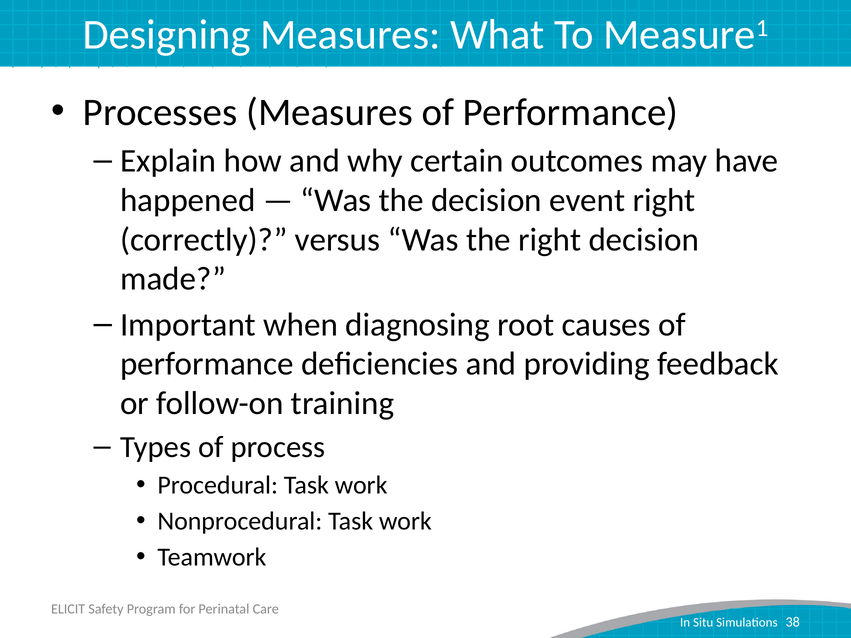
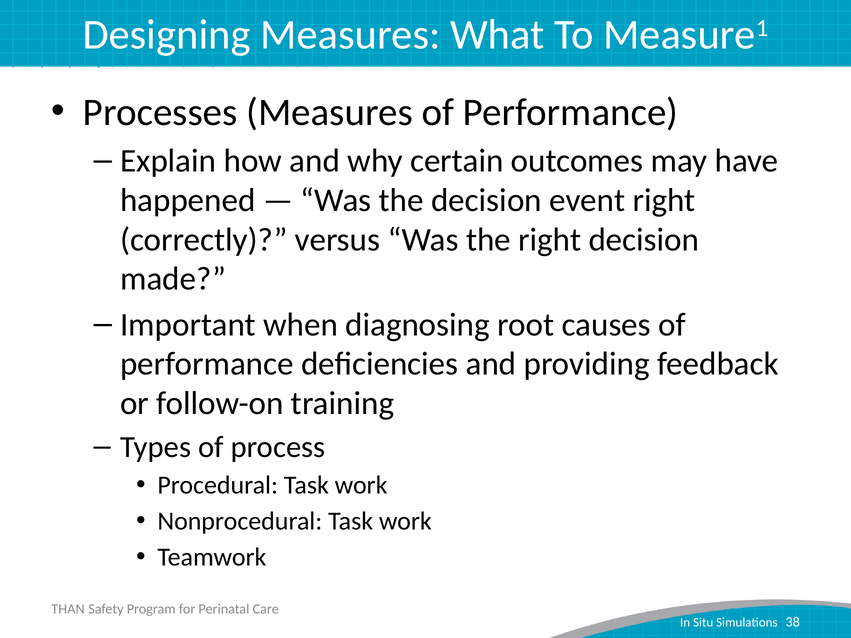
ELICIT: ELICIT -> THAN
